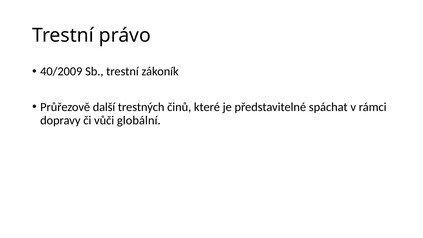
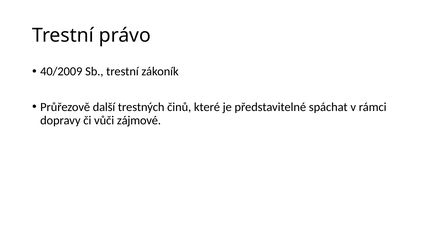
globální: globální -> zájmové
